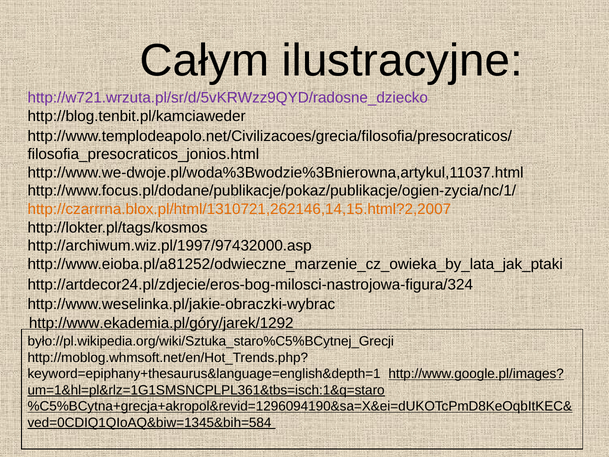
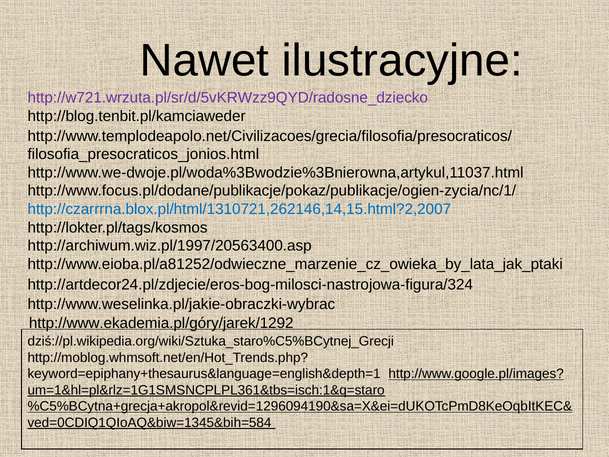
Całym: Całym -> Nawet
http://czarrrna.blox.pl/html/1310721,262146,14,15.html?2,2007 colour: orange -> blue
http://archiwum.wiz.pl/1997/97432000.asp: http://archiwum.wiz.pl/1997/97432000.asp -> http://archiwum.wiz.pl/1997/20563400.asp
było://pl.wikipedia.org/wiki/Sztuka_staro%C5%BCytnej_Grecji: było://pl.wikipedia.org/wiki/Sztuka_staro%C5%BCytnej_Grecji -> dziś://pl.wikipedia.org/wiki/Sztuka_staro%C5%BCytnej_Grecji
